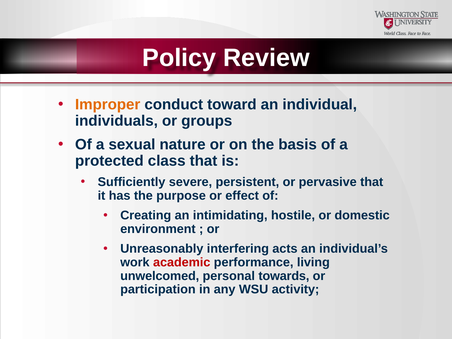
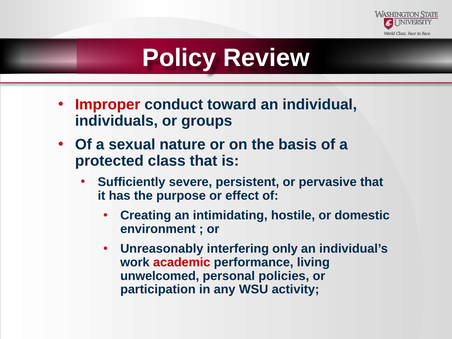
Improper colour: orange -> red
acts: acts -> only
towards: towards -> policies
